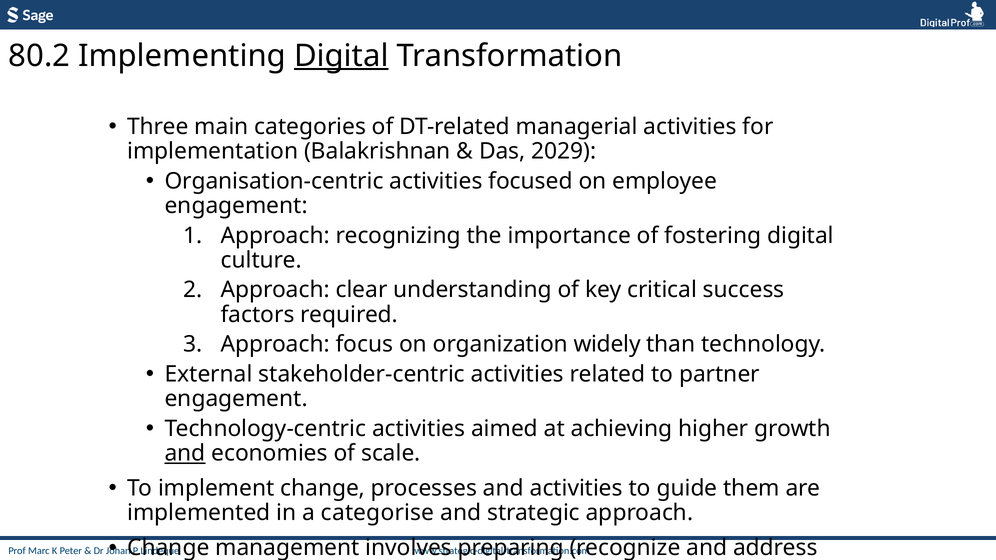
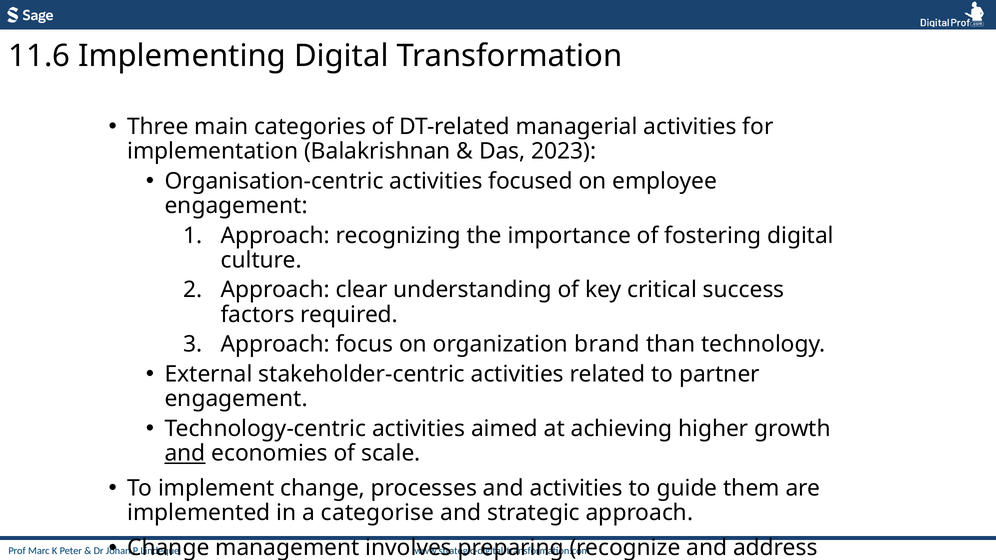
80.2: 80.2 -> 11.6
Digital at (341, 56) underline: present -> none
2029: 2029 -> 2023
widely: widely -> brand
